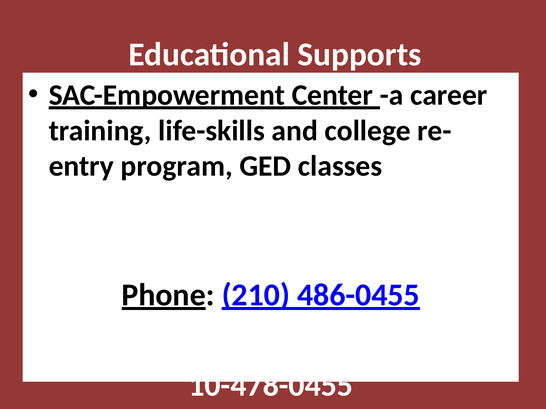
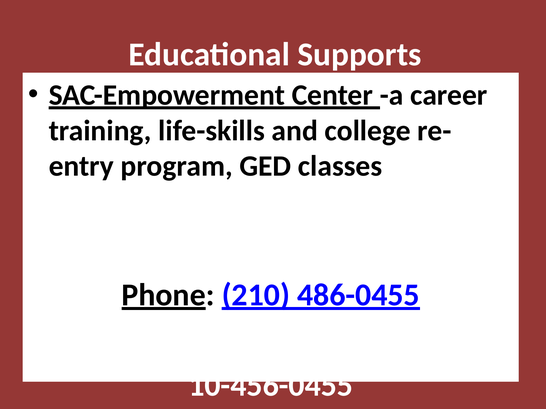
10-478-0455: 10-478-0455 -> 10-456-0455
